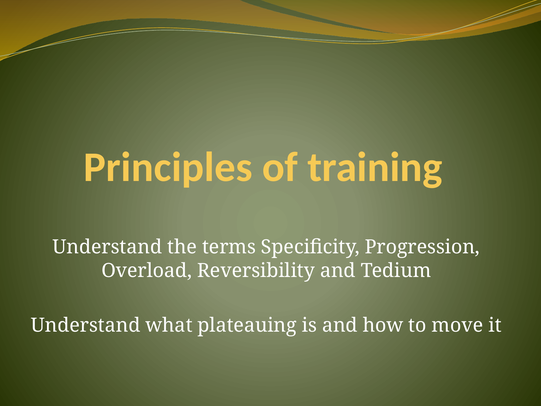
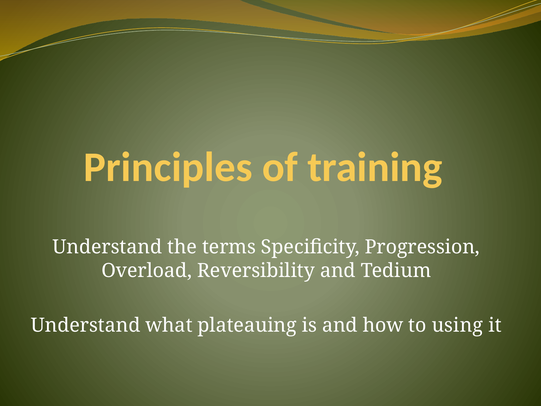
move: move -> using
